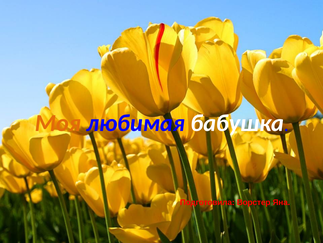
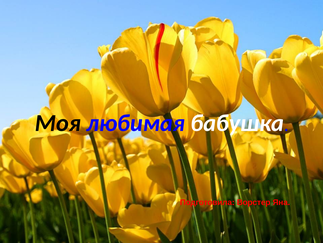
Моя colour: orange -> black
